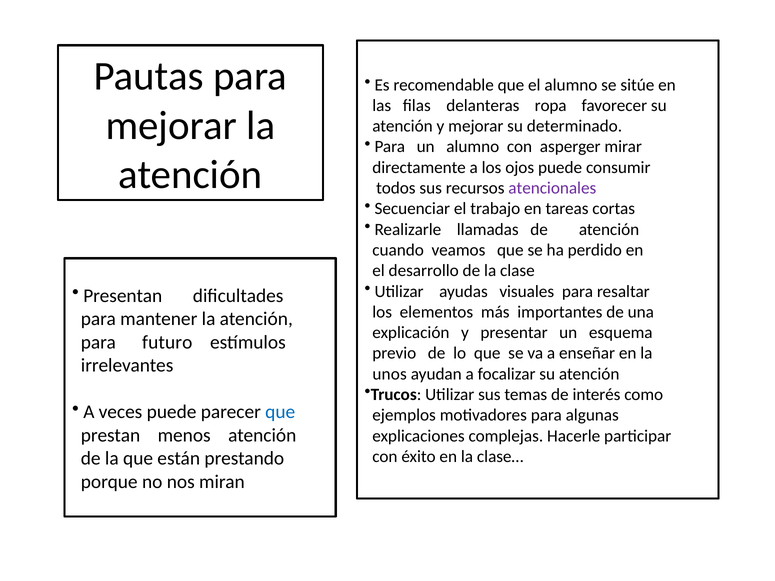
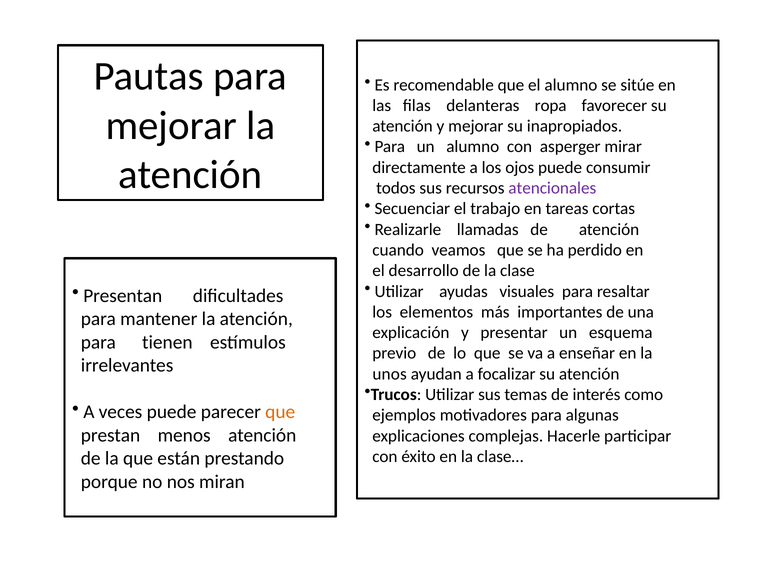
determinado: determinado -> inapropiados
futuro: futuro -> tienen
que at (280, 412) colour: blue -> orange
